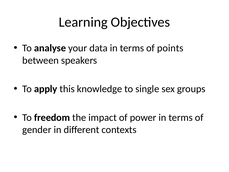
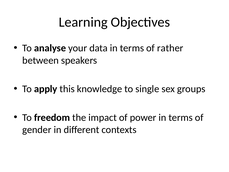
points: points -> rather
